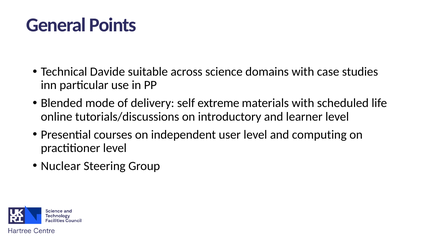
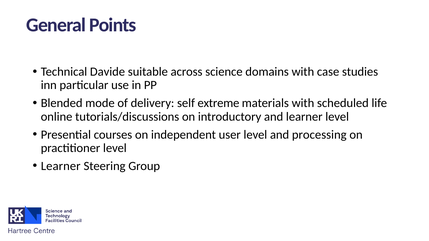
computing: computing -> processing
Nuclear at (61, 166): Nuclear -> Learner
